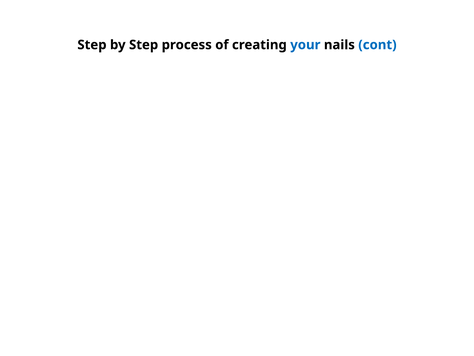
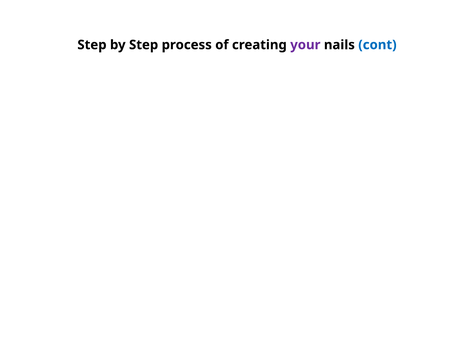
your colour: blue -> purple
